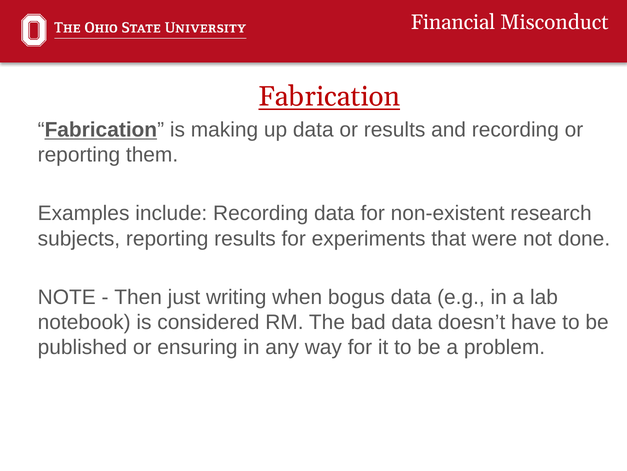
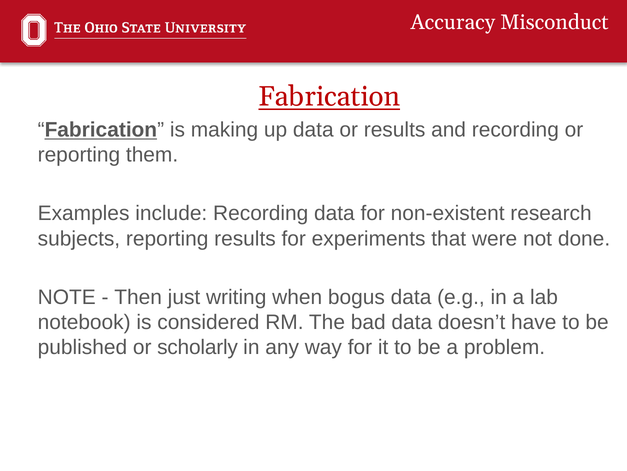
Financial: Financial -> Accuracy
ensuring: ensuring -> scholarly
